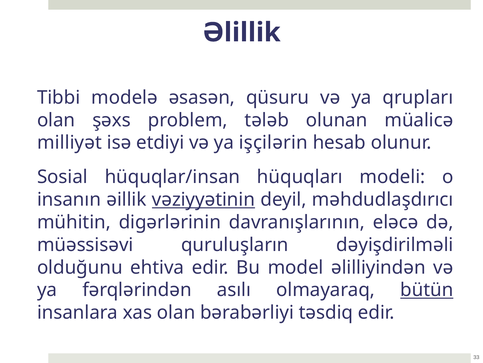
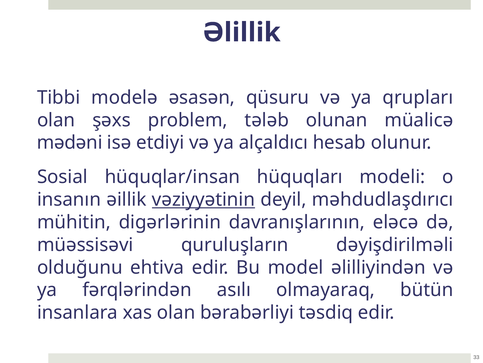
milliyət: milliyət -> mədəni
işçilərin: işçilərin -> alçaldıcı
bütün underline: present -> none
